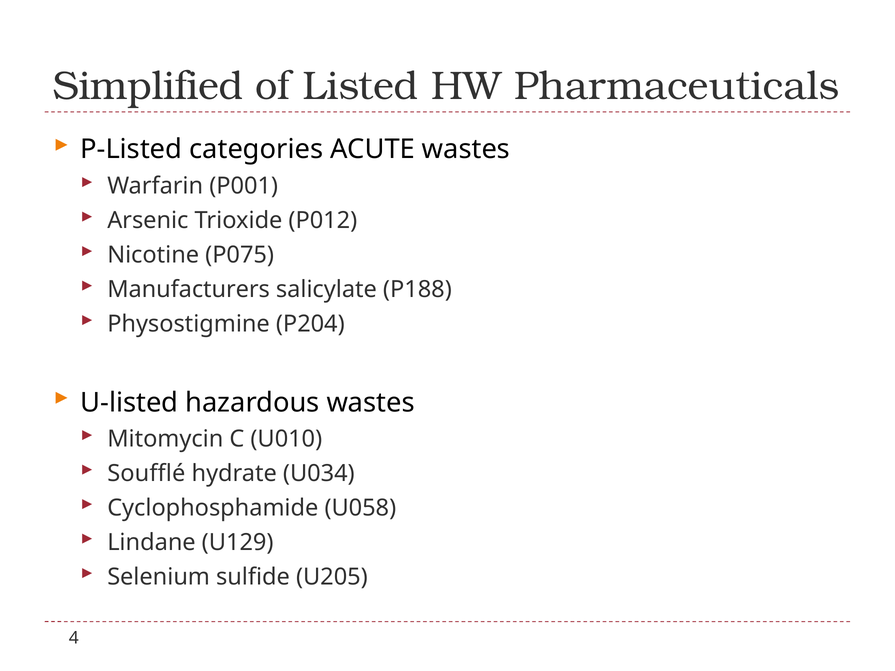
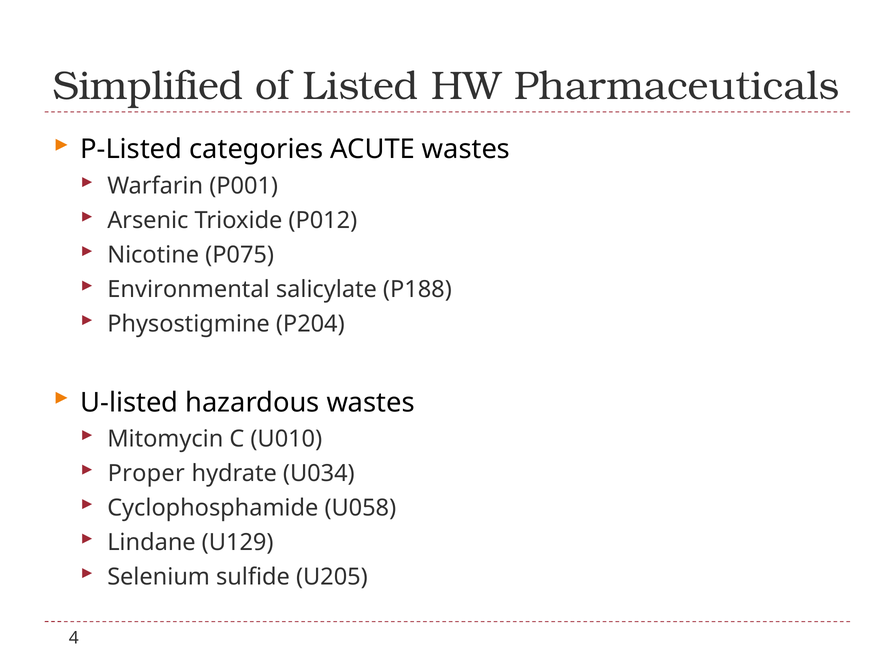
Manufacturers: Manufacturers -> Environmental
Soufflé: Soufflé -> Proper
